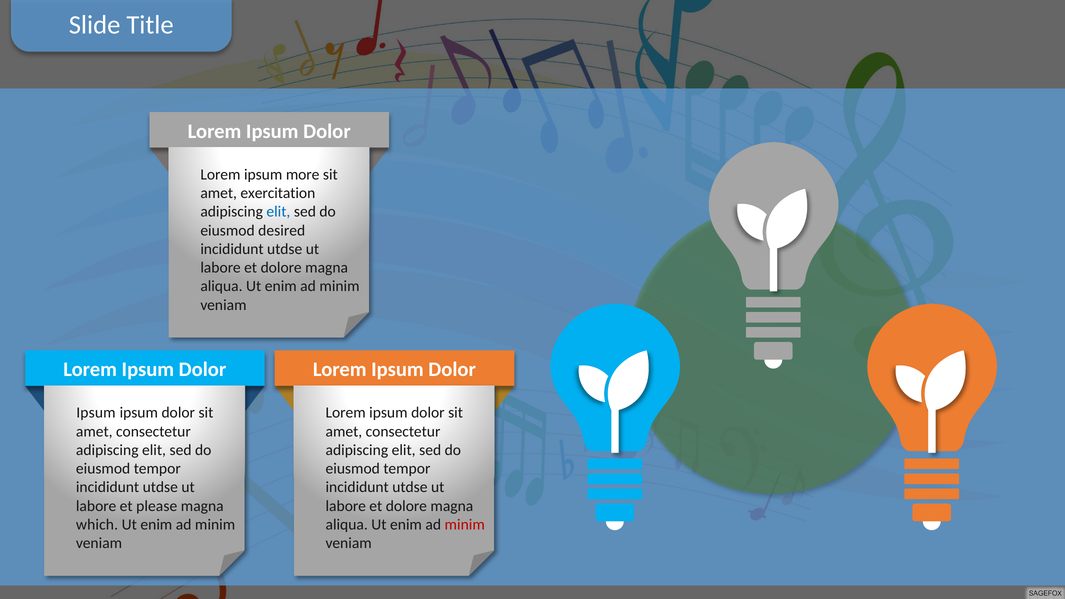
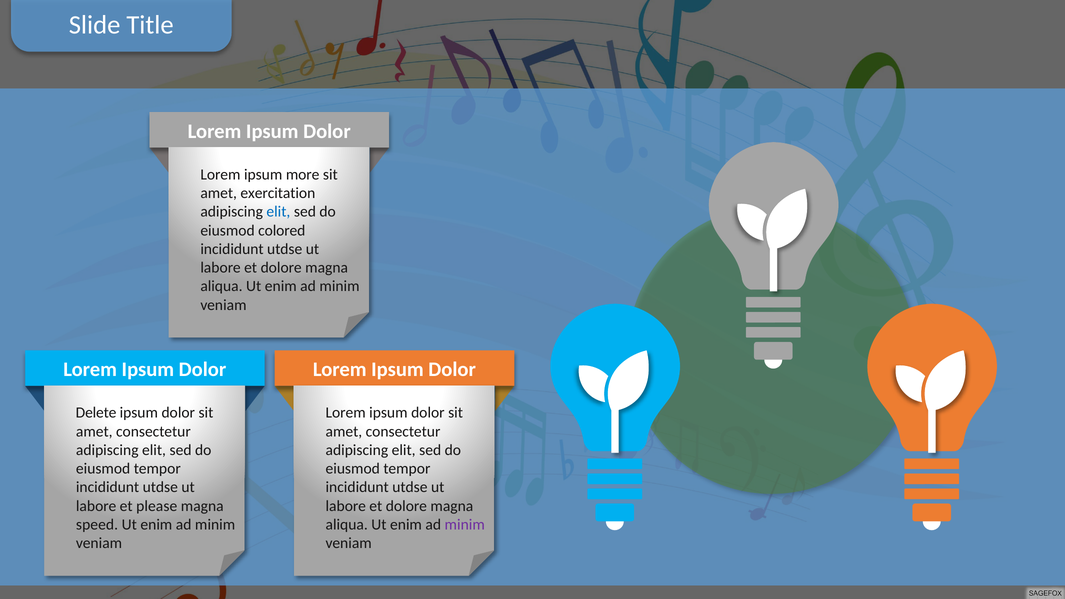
desired: desired -> colored
Ipsum at (96, 413): Ipsum -> Delete
which: which -> speed
minim at (465, 525) colour: red -> purple
